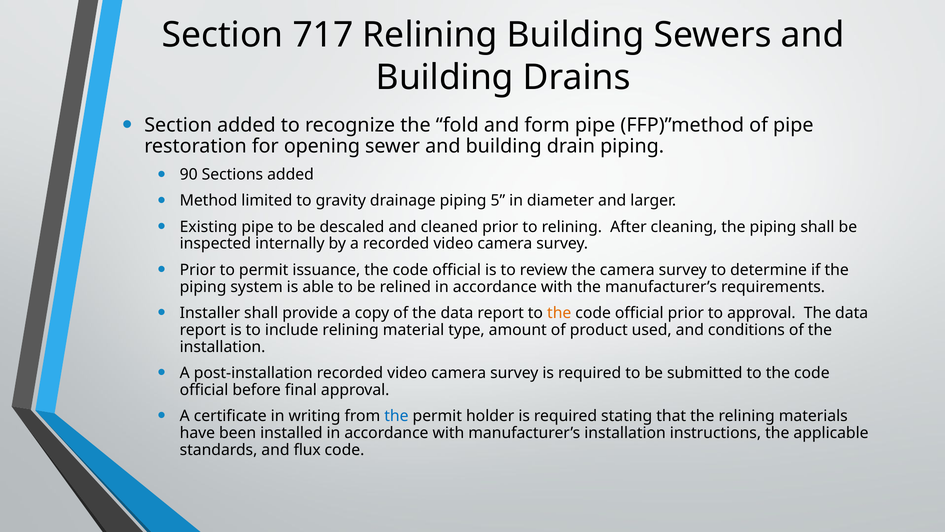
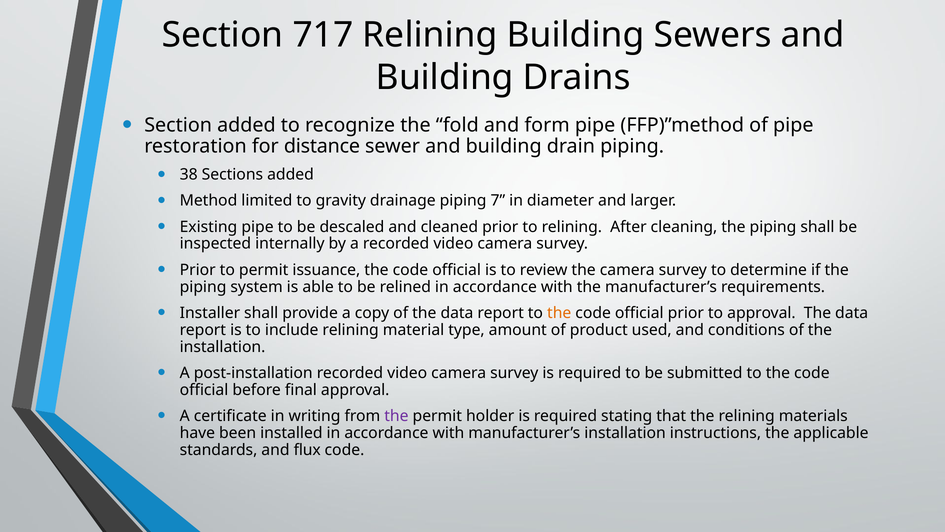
opening: opening -> distance
90: 90 -> 38
5: 5 -> 7
the at (396, 416) colour: blue -> purple
